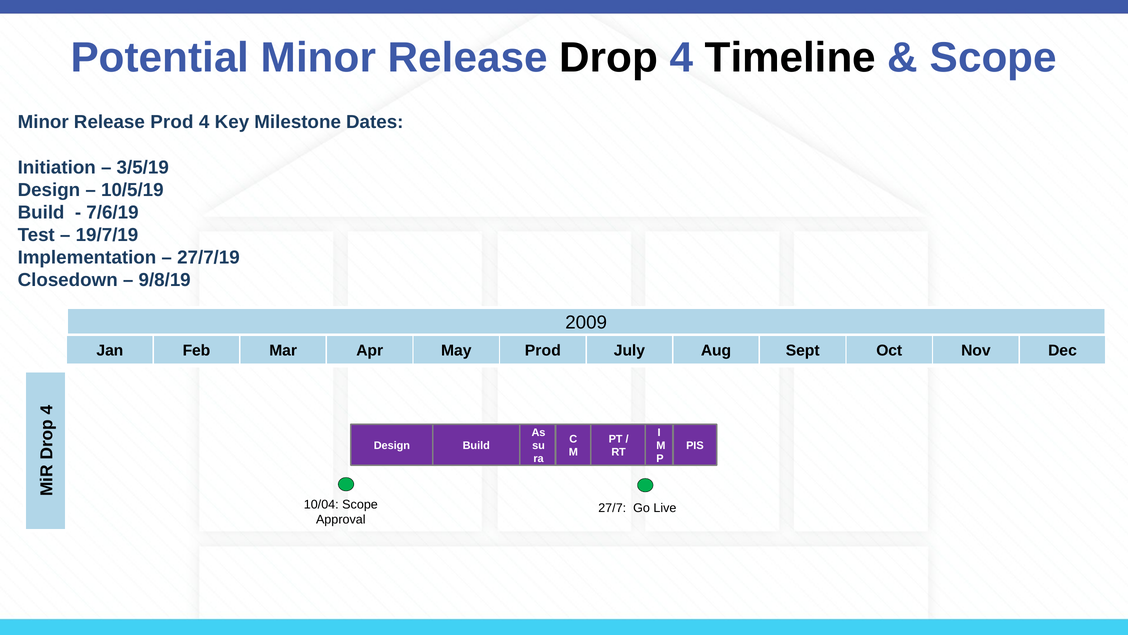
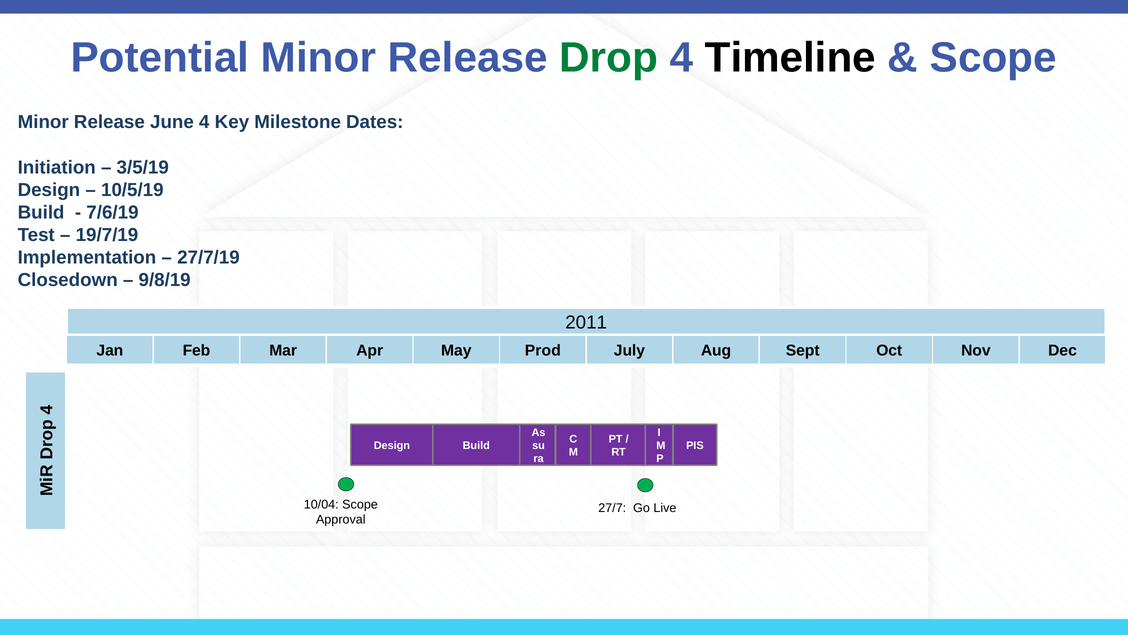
Drop colour: black -> green
Release Prod: Prod -> June
2009: 2009 -> 2011
